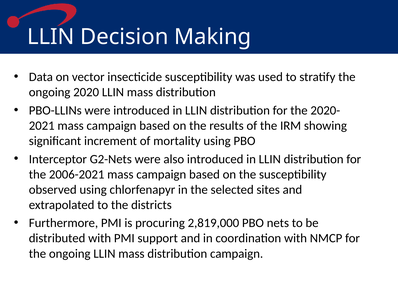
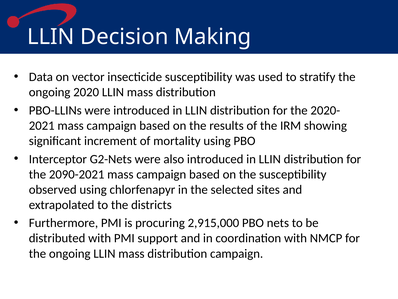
2006-2021: 2006-2021 -> 2090-2021
2,819,000: 2,819,000 -> 2,915,000
